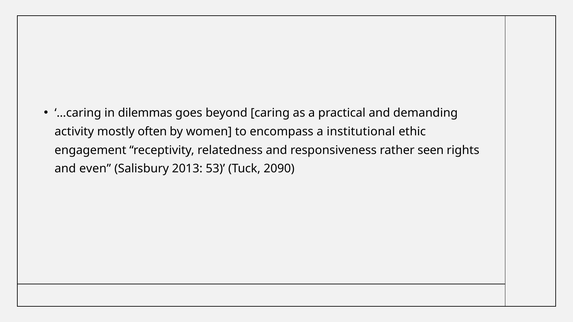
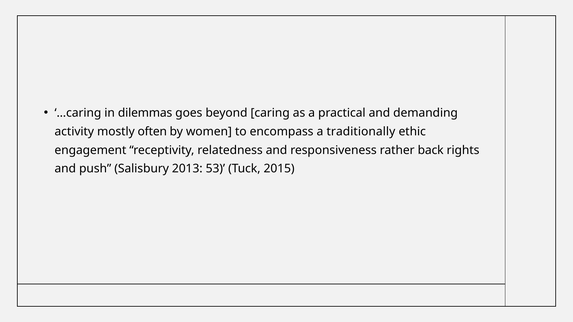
institutional: institutional -> traditionally
seen: seen -> back
even: even -> push
2090: 2090 -> 2015
